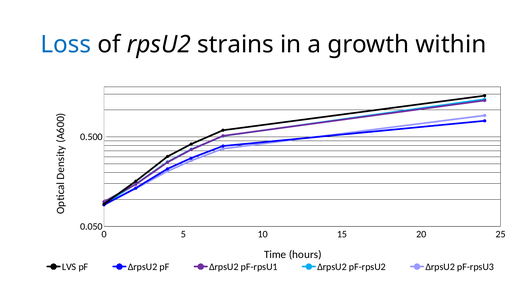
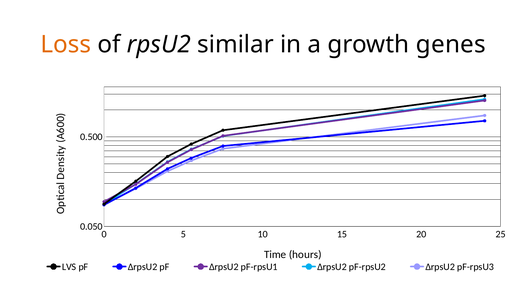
Loss colour: blue -> orange
strains: strains -> similar
within: within -> genes
